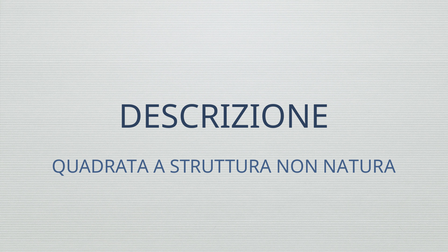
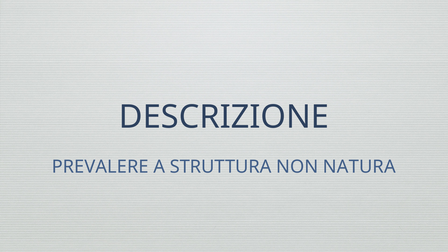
QUADRATA: QUADRATA -> PREVALERE
